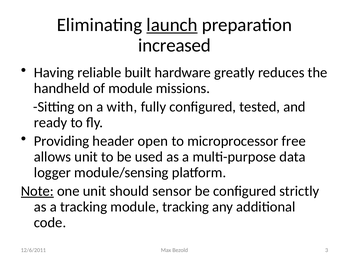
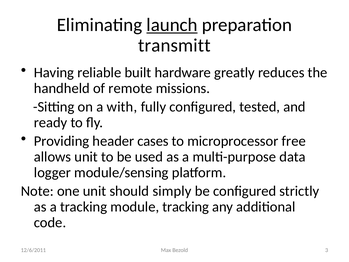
increased: increased -> transmitt
of module: module -> remote
open: open -> cases
Note underline: present -> none
sensor: sensor -> simply
